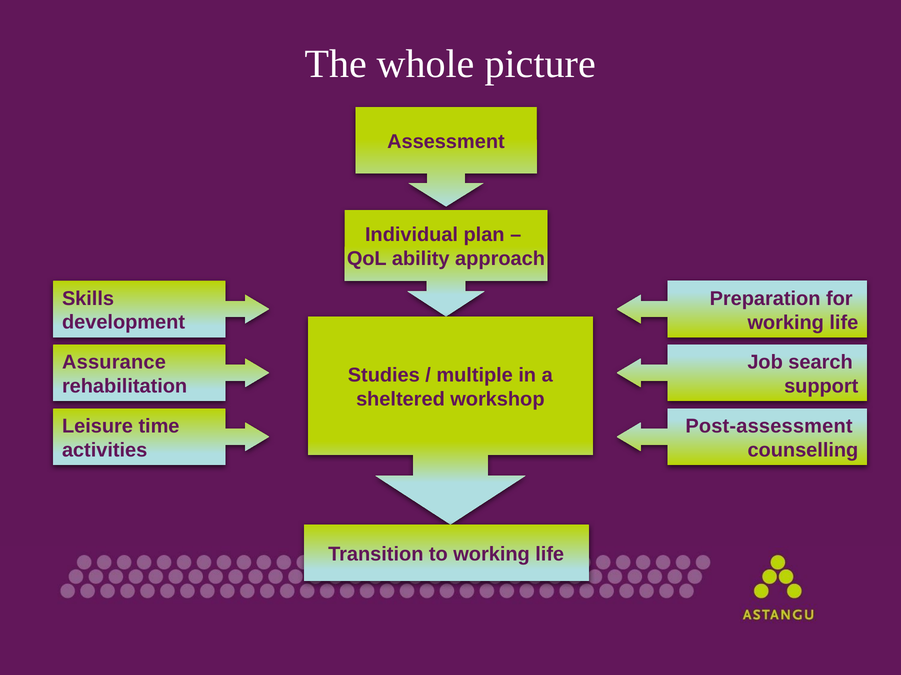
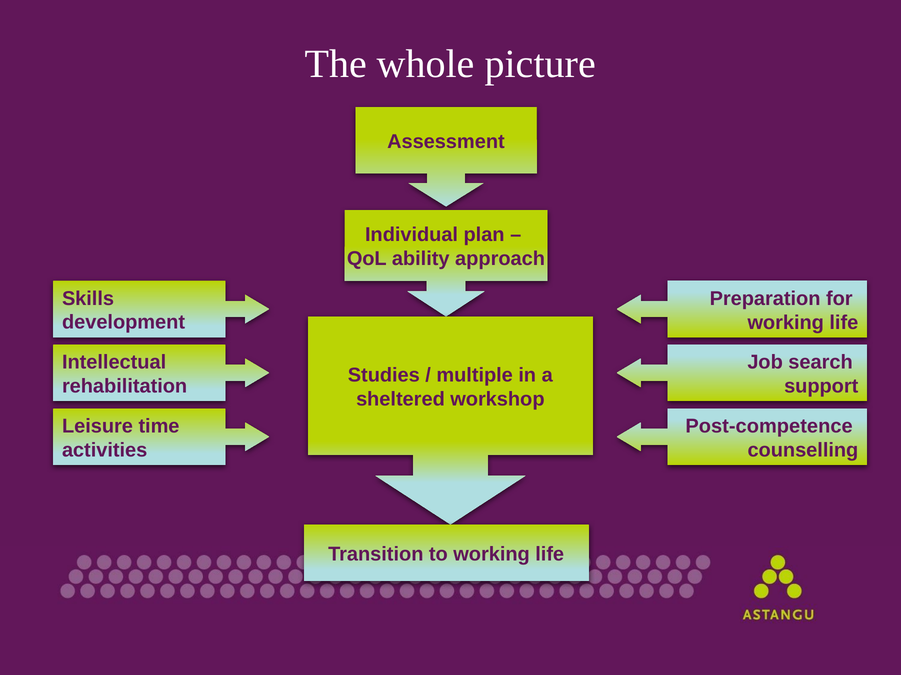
Assurance: Assurance -> Intellectual
Post-assessment: Post-assessment -> Post-competence
